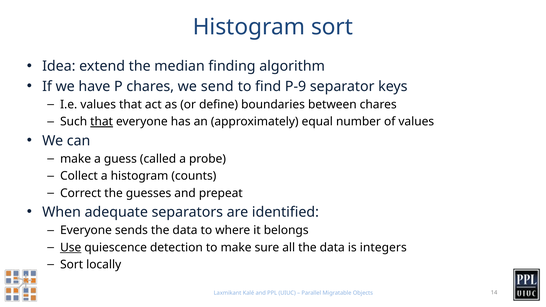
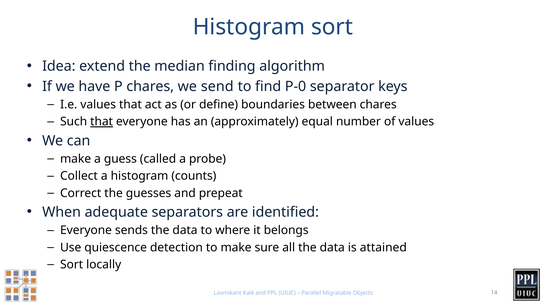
P-9: P-9 -> P-0
Use underline: present -> none
integers: integers -> attained
